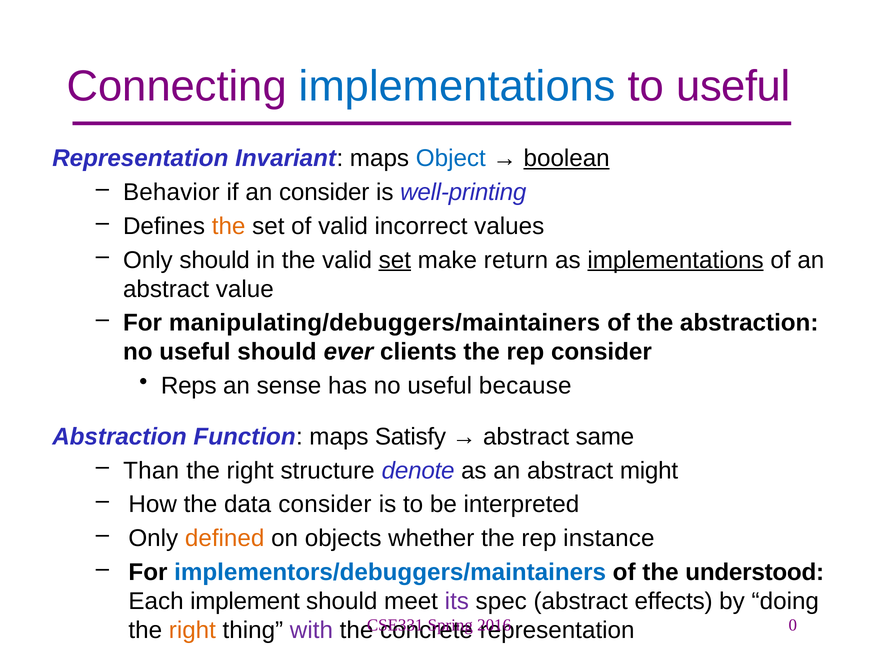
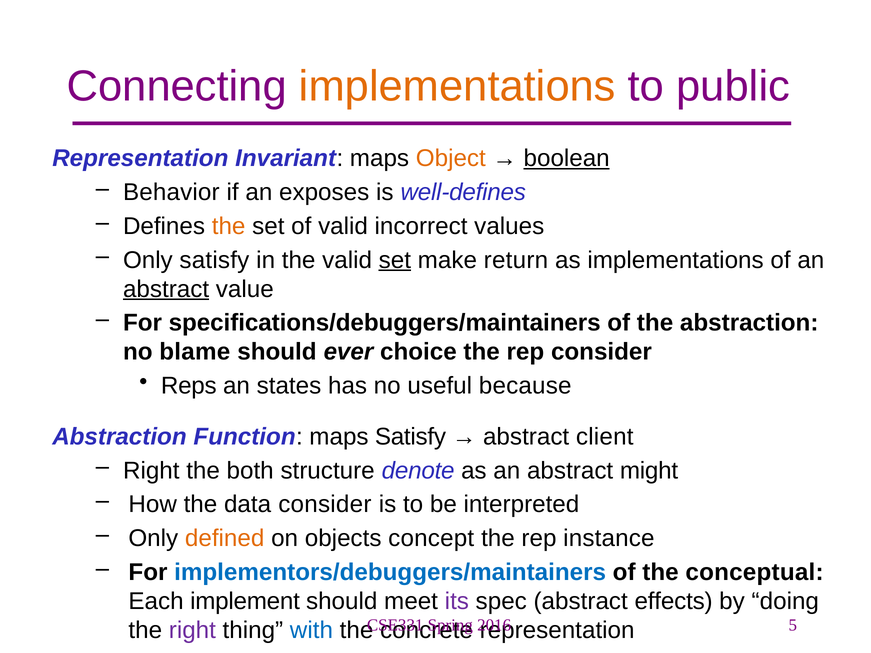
implementations at (457, 87) colour: blue -> orange
to useful: useful -> public
Object colour: blue -> orange
an consider: consider -> exposes
well-printing: well-printing -> well-defines
Only should: should -> satisfy
implementations at (676, 260) underline: present -> none
abstract at (166, 289) underline: none -> present
manipulating/debuggers/maintainers: manipulating/debuggers/maintainers -> specifications/debuggers/maintainers
useful at (195, 352): useful -> blame
clients: clients -> choice
sense: sense -> states
same: same -> client
Than at (151, 471): Than -> Right
right at (250, 471): right -> both
whether: whether -> concept
understood: understood -> conceptual
right at (192, 630) colour: orange -> purple
with colour: purple -> blue
0: 0 -> 5
